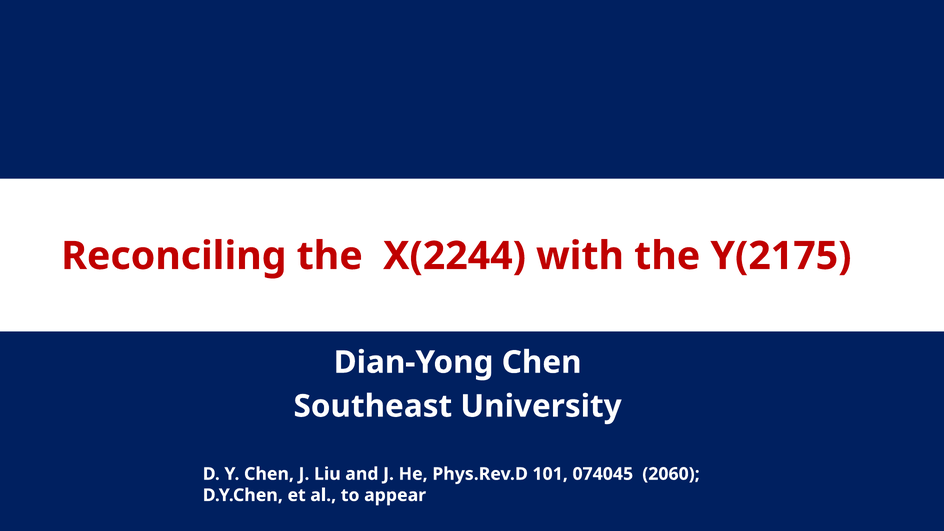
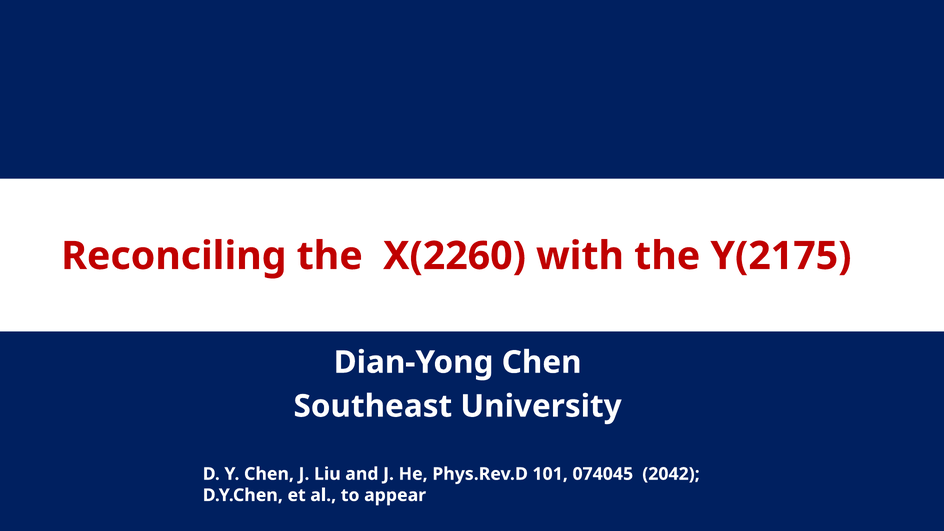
X(2244: X(2244 -> X(2260
2060: 2060 -> 2042
